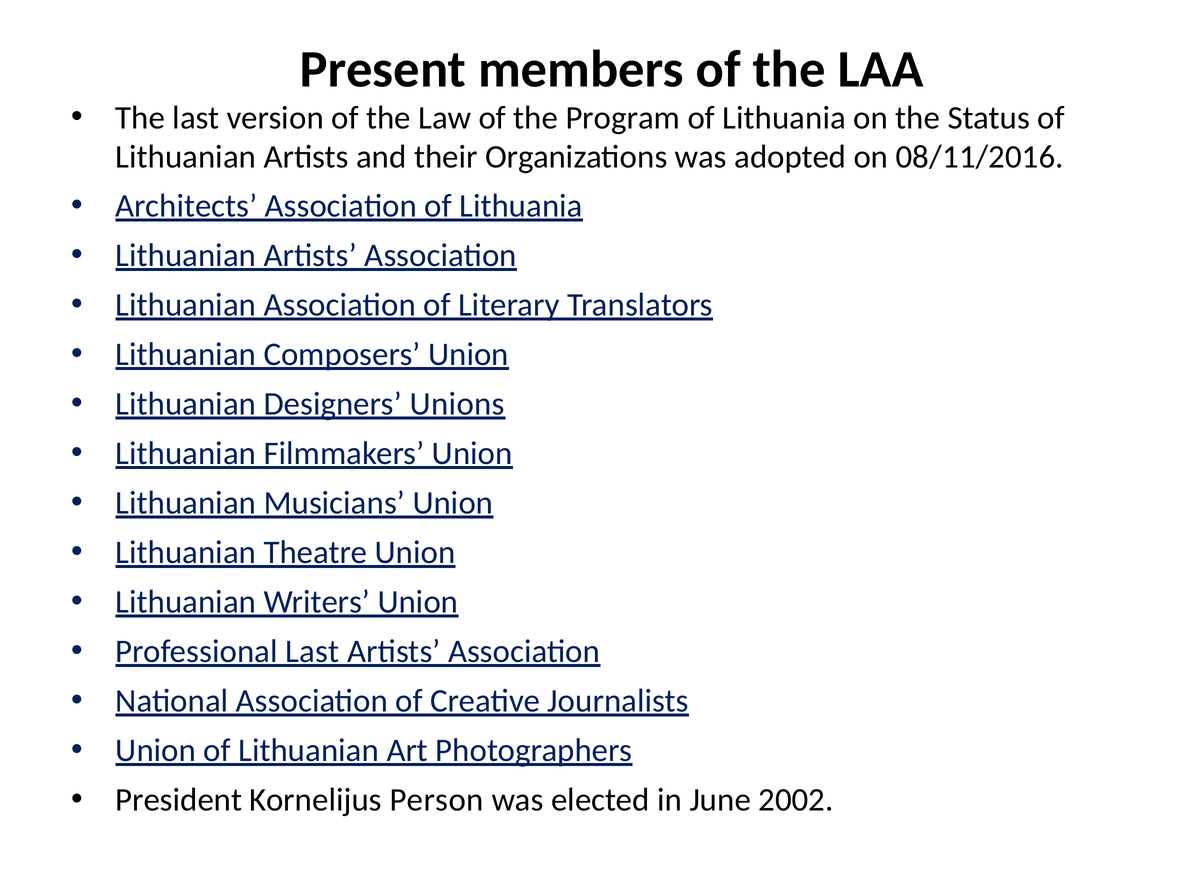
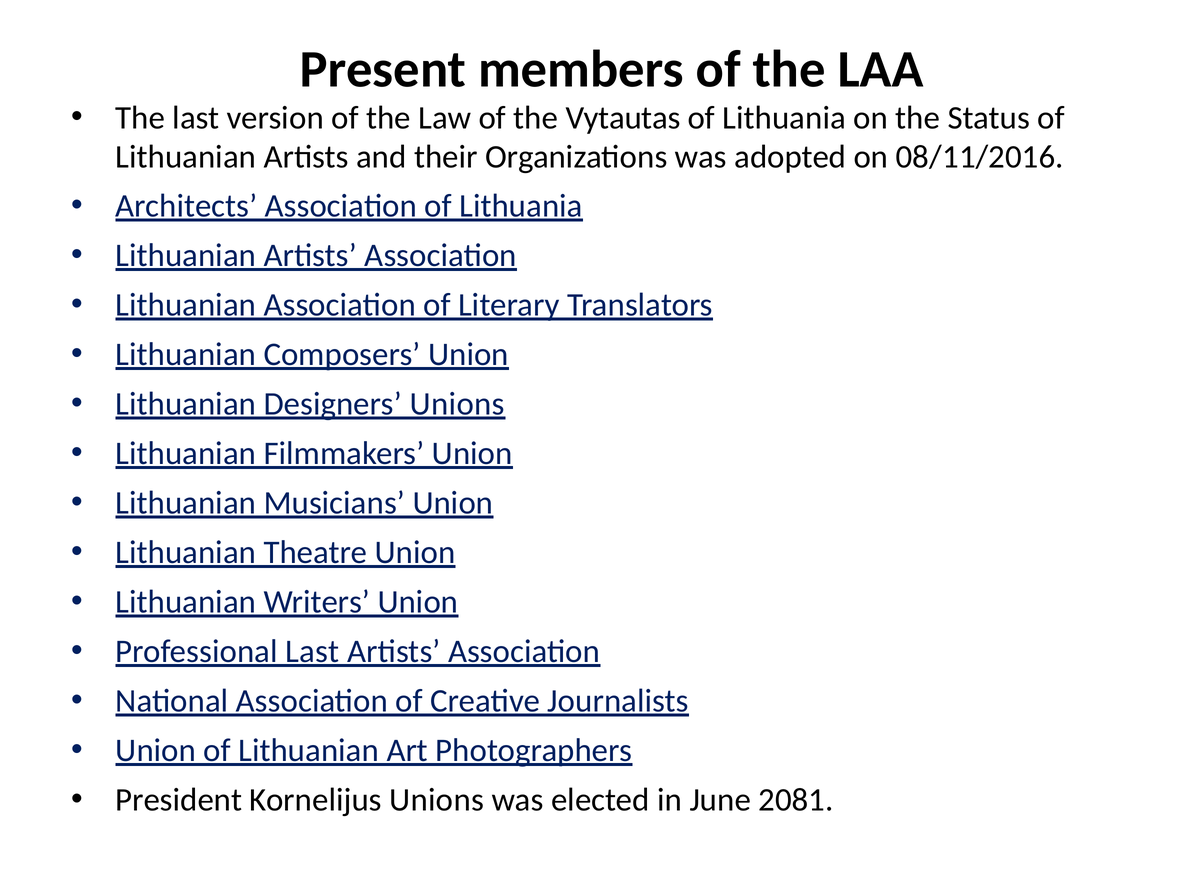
Program: Program -> Vytautas
Kornelijus Person: Person -> Unions
2002: 2002 -> 2081
